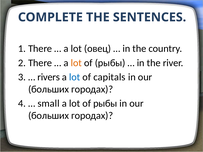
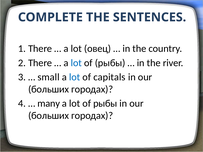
lot at (76, 63) colour: orange -> blue
rivers: rivers -> small
small: small -> many
